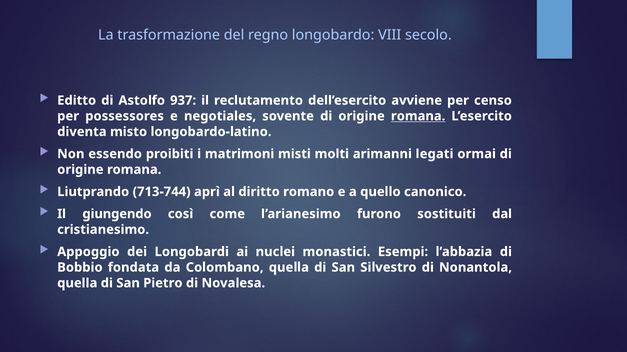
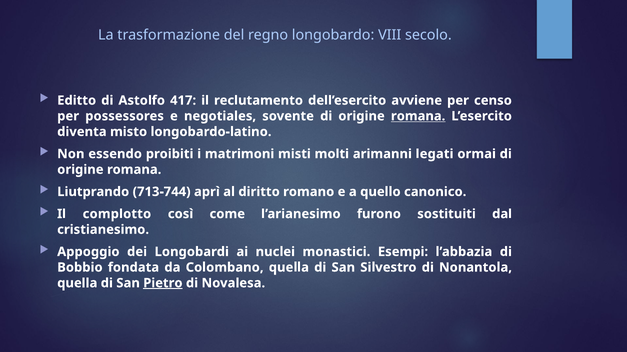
937: 937 -> 417
giungendo: giungendo -> complotto
Pietro underline: none -> present
